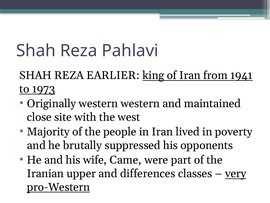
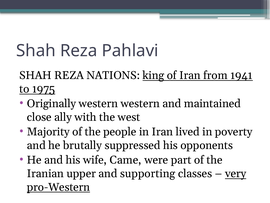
EARLIER: EARLIER -> NATIONS
1973: 1973 -> 1975
site: site -> ally
differences: differences -> supporting
